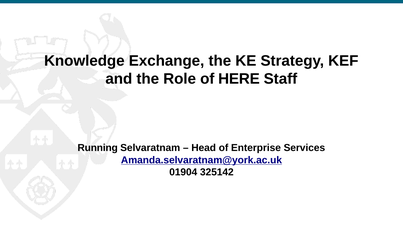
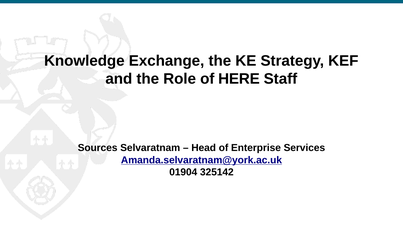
Running: Running -> Sources
